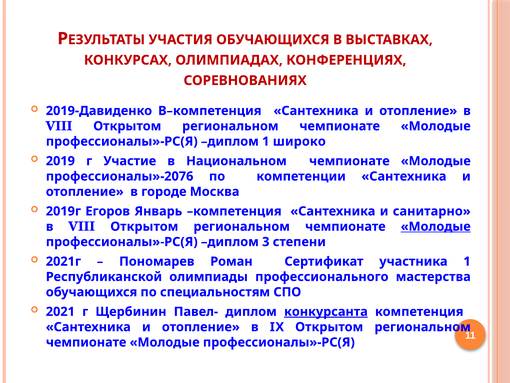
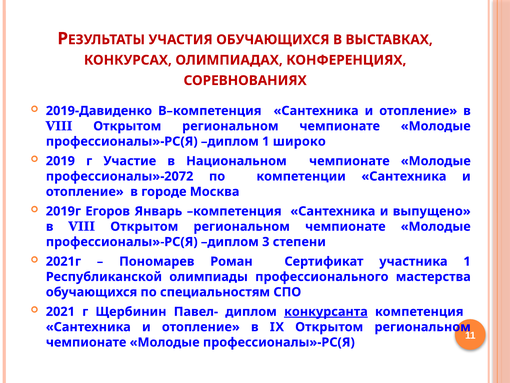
профессионалы»-2076: профессионалы»-2076 -> профессионалы»-2072
санитарно: санитарно -> выпущено
Молодые at (436, 226) underline: present -> none
